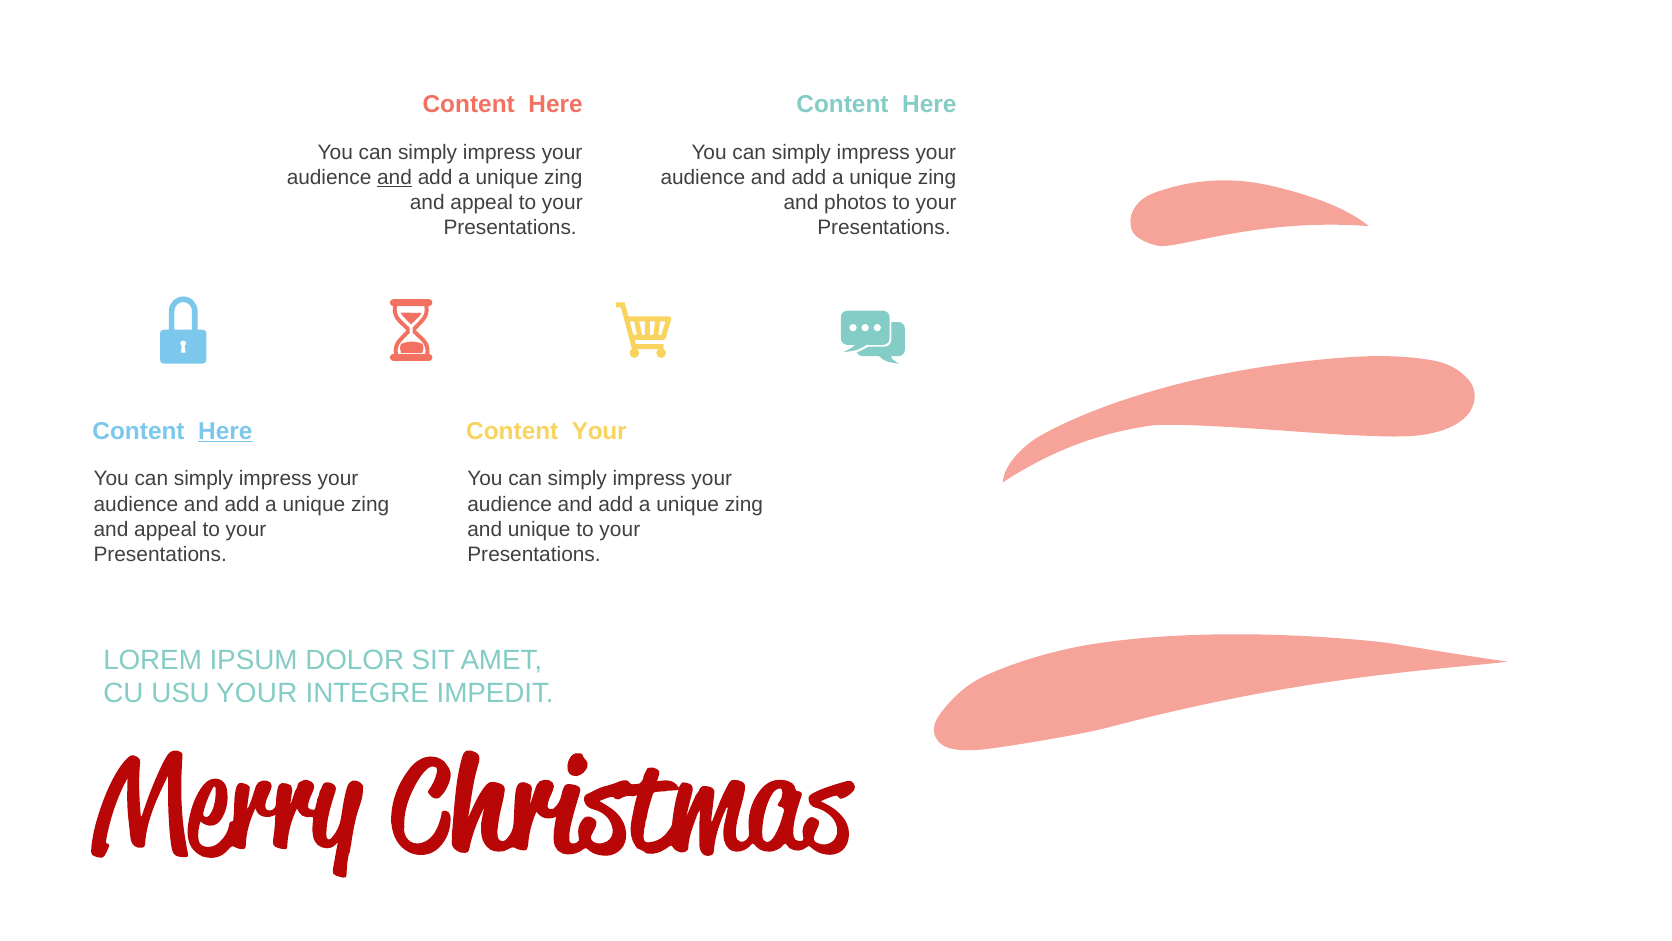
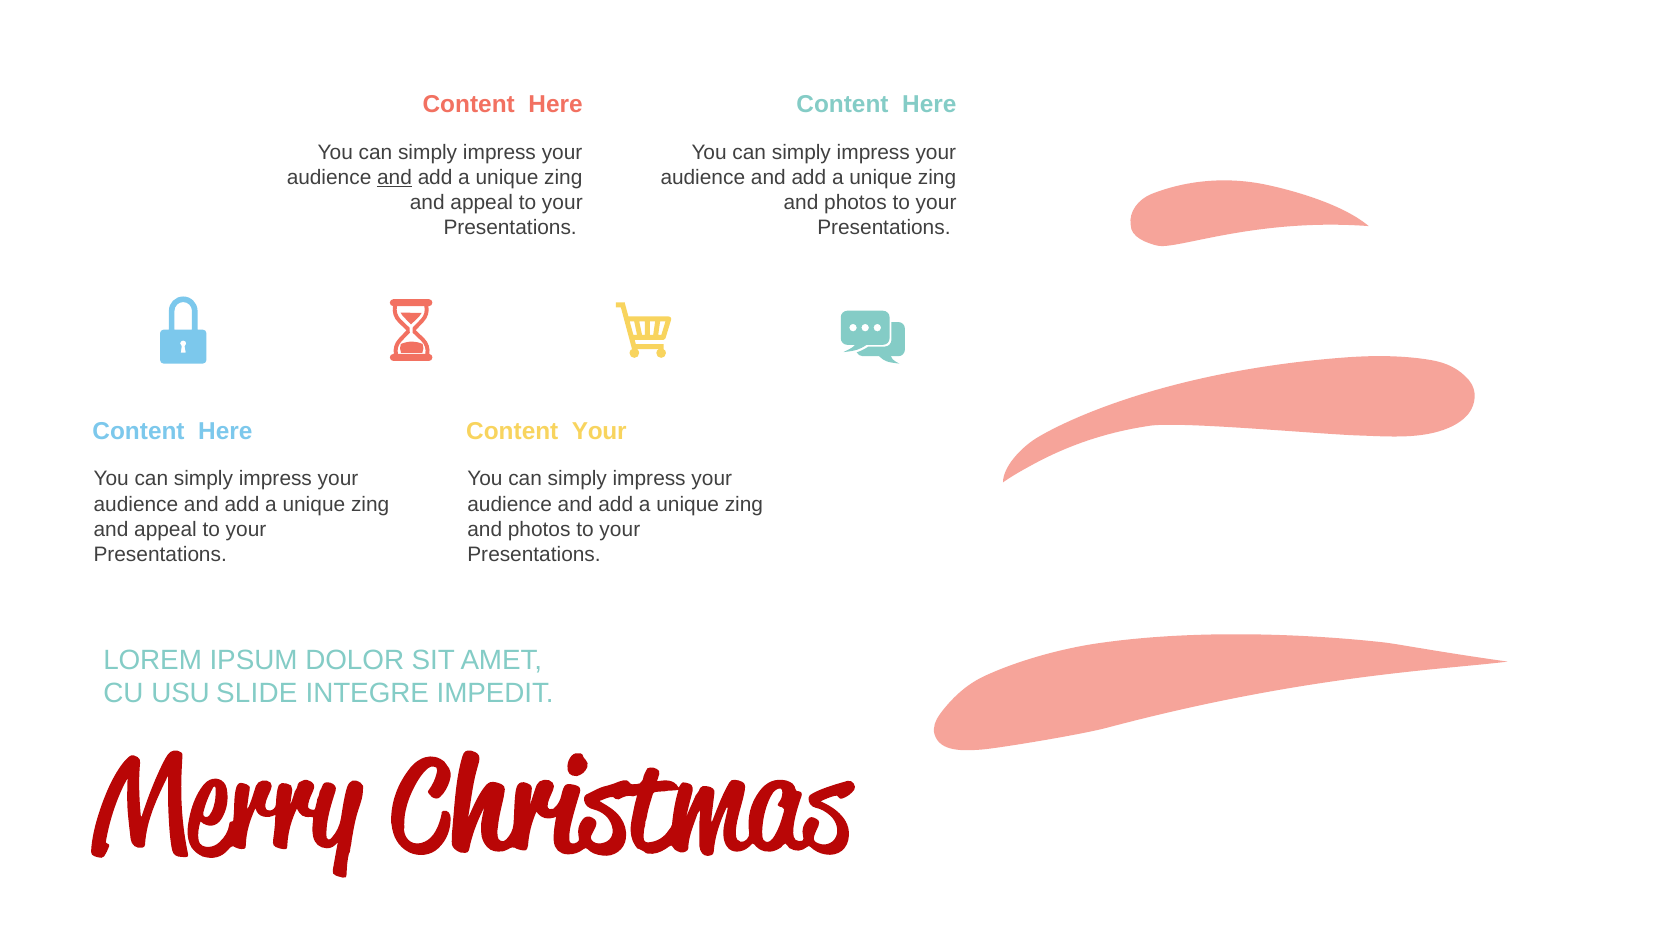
Here at (225, 431) underline: present -> none
unique at (539, 529): unique -> photos
USU YOUR: YOUR -> SLIDE
